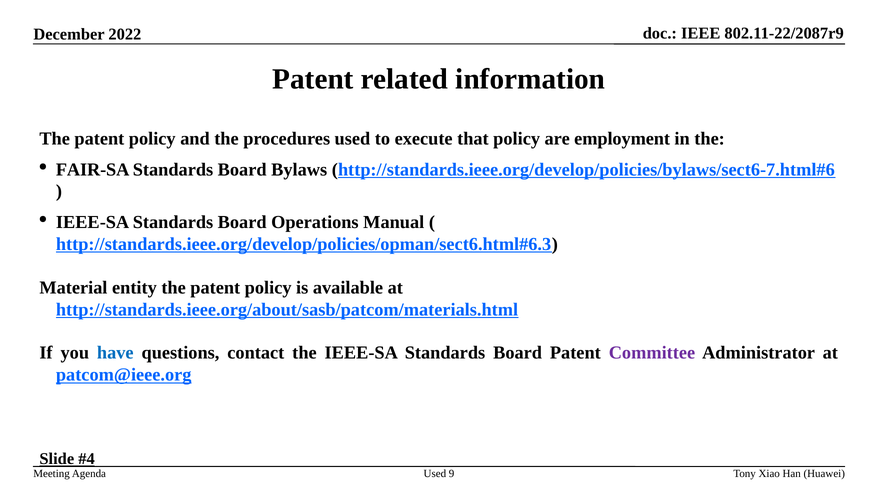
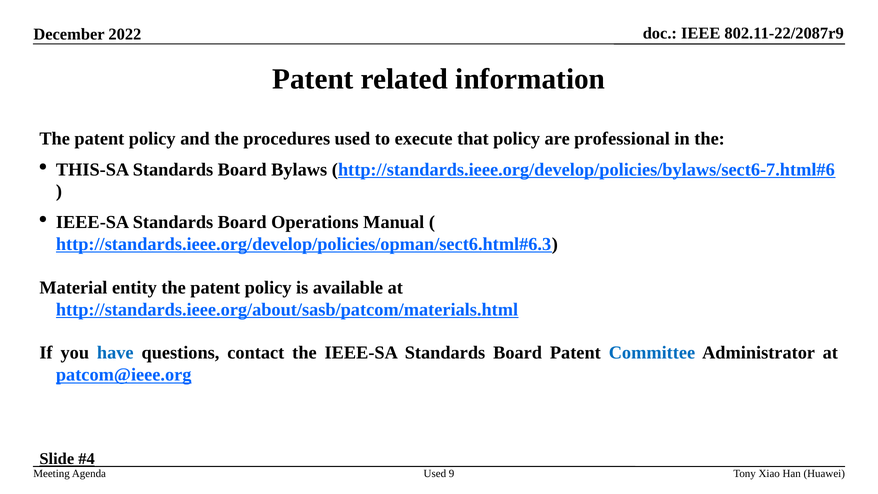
employment: employment -> professional
FAIR-SA: FAIR-SA -> THIS-SA
Committee colour: purple -> blue
